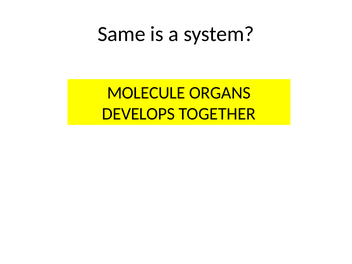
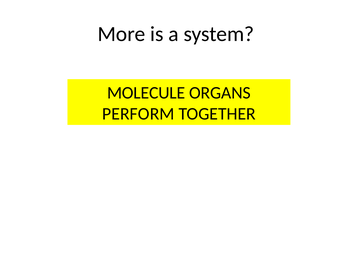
Same: Same -> More
DEVELOPS: DEVELOPS -> PERFORM
